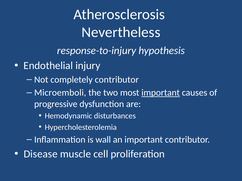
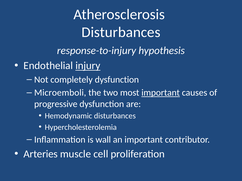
Nevertheless at (121, 32): Nevertheless -> Disturbances
injury underline: none -> present
completely contributor: contributor -> dysfunction
Disease: Disease -> Arteries
